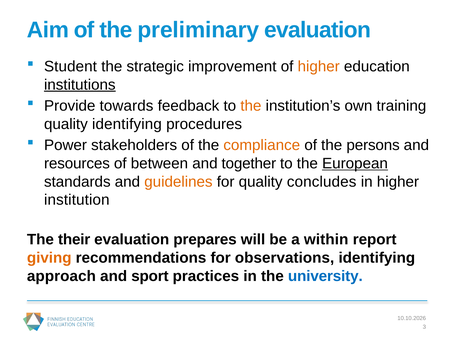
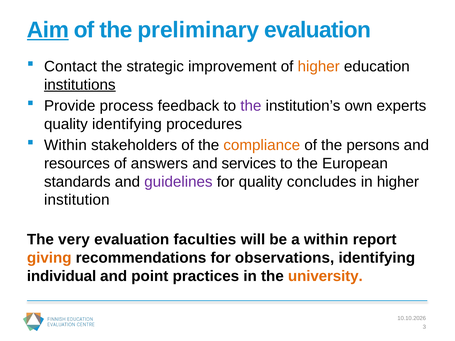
Aim underline: none -> present
Student: Student -> Contact
towards: towards -> process
the at (251, 106) colour: orange -> purple
training: training -> experts
Power at (65, 145): Power -> Within
between: between -> answers
together: together -> services
European underline: present -> none
guidelines colour: orange -> purple
their: their -> very
prepares: prepares -> faculties
approach: approach -> individual
sport: sport -> point
university colour: blue -> orange
